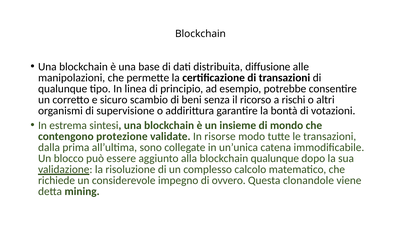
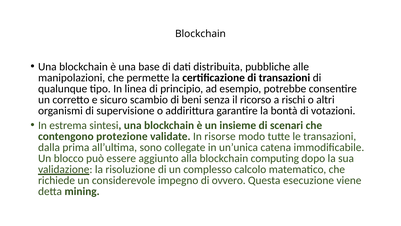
diffusione: diffusione -> pubbliche
mondo: mondo -> scenari
blockchain qualunque: qualunque -> computing
clonandole: clonandole -> esecuzione
